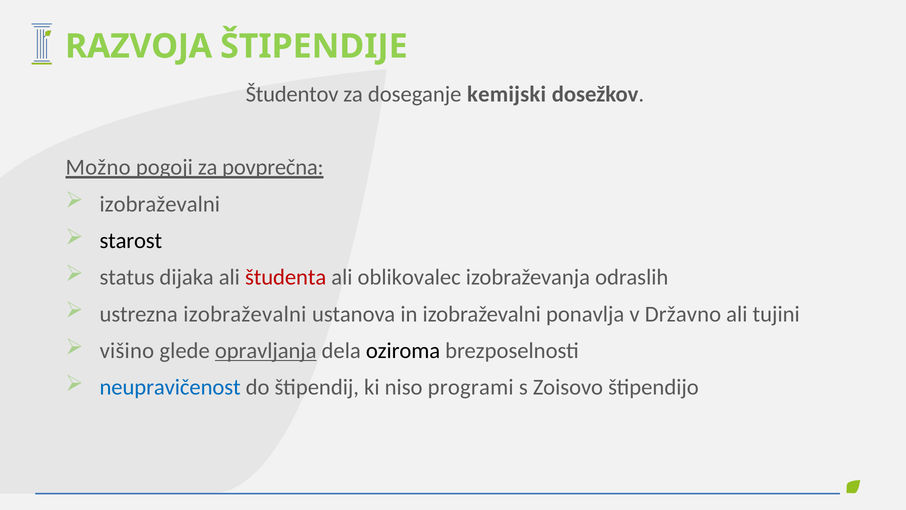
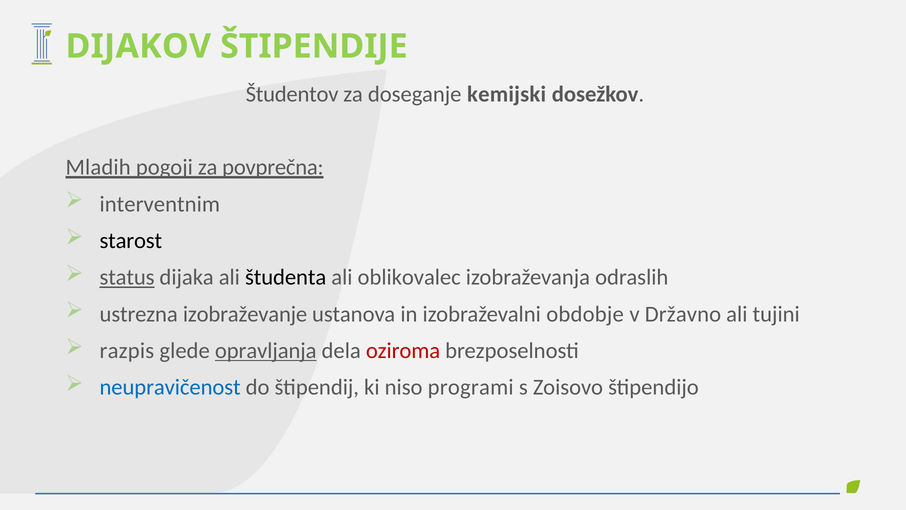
RAZVOJA: RAZVOJA -> DIJAKOV
Možno: Možno -> Mladih
izobraževalni at (160, 204): izobraževalni -> interventnim
status underline: none -> present
študenta colour: red -> black
ustrezna izobraževalni: izobraževalni -> izobraževanje
ponavlja: ponavlja -> obdobje
višino: višino -> razpis
oziroma colour: black -> red
